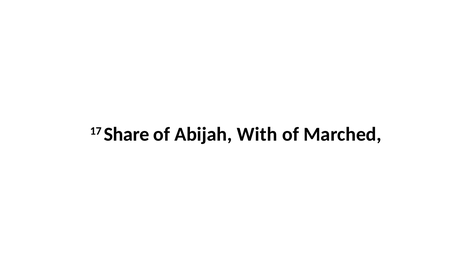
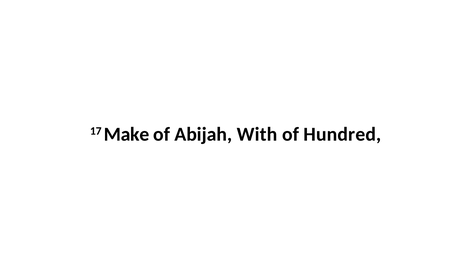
Share: Share -> Make
Marched: Marched -> Hundred
